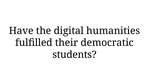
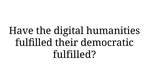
students at (75, 55): students -> fulfilled
